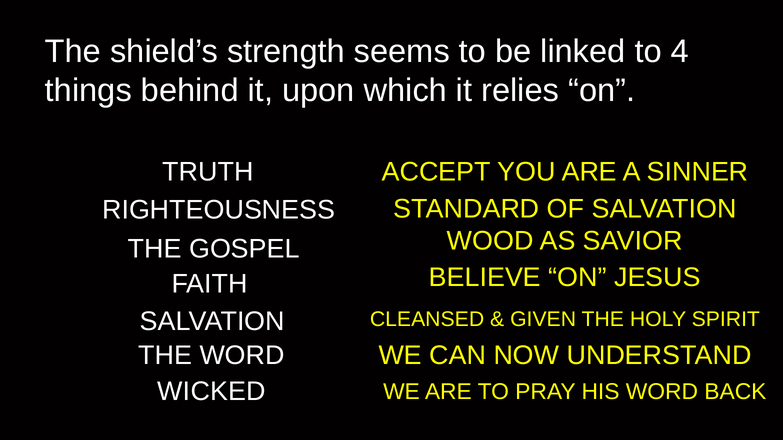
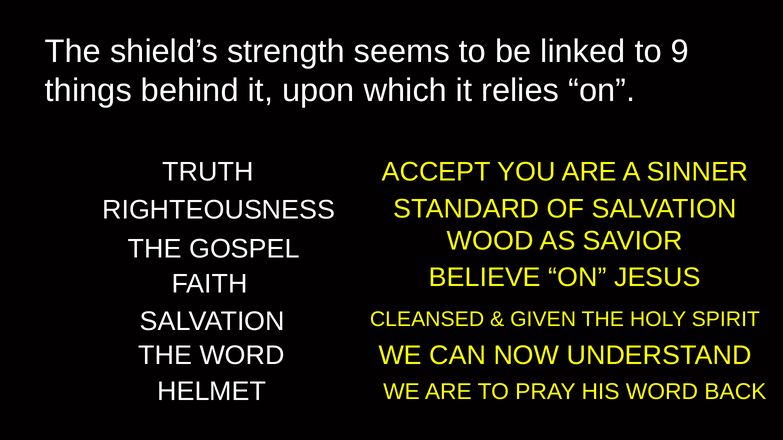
4: 4 -> 9
WICKED: WICKED -> HELMET
